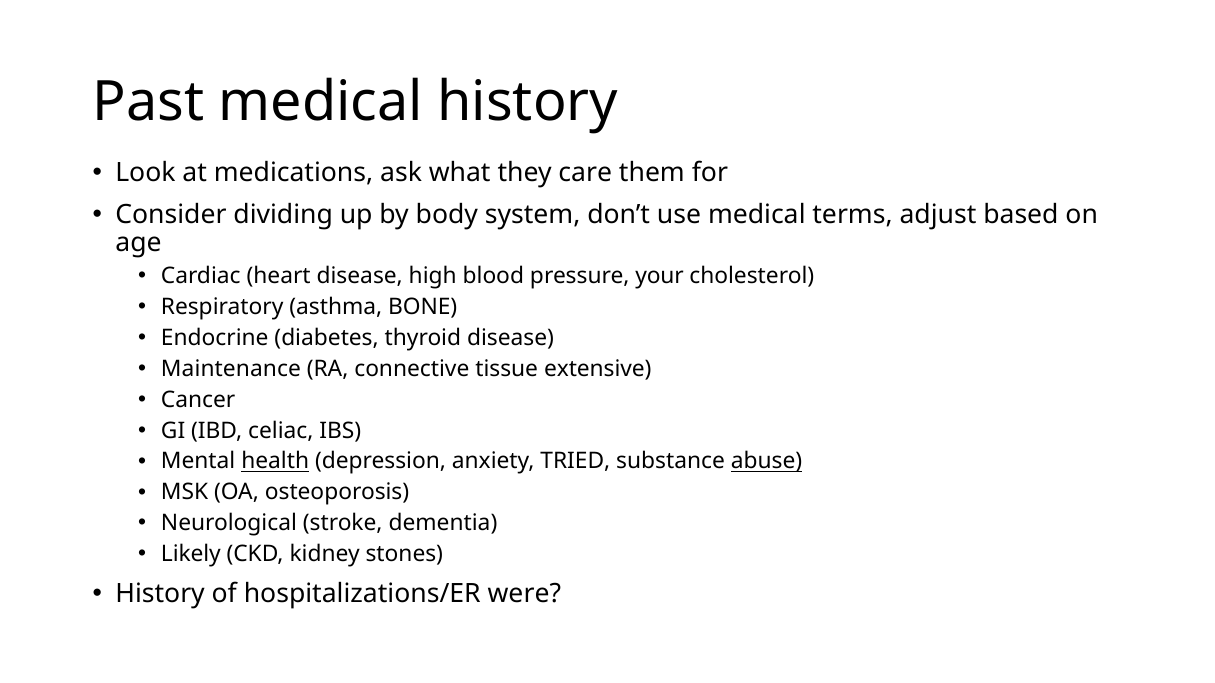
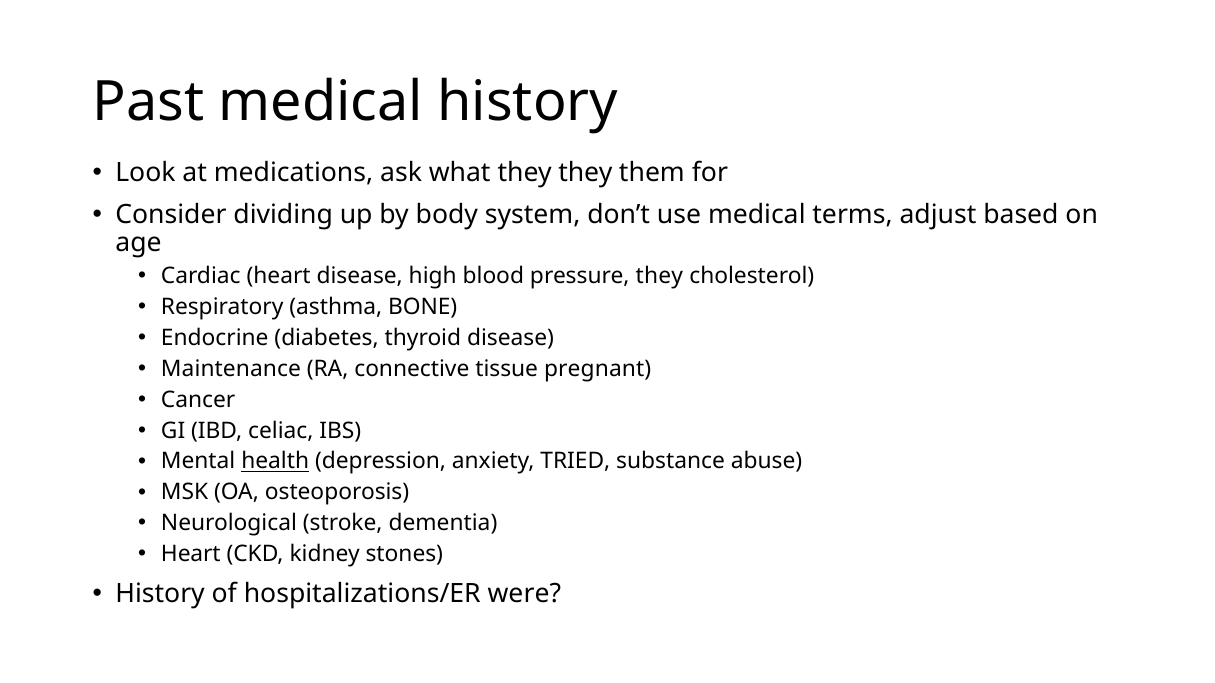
they care: care -> they
pressure your: your -> they
extensive: extensive -> pregnant
abuse underline: present -> none
Likely at (191, 555): Likely -> Heart
